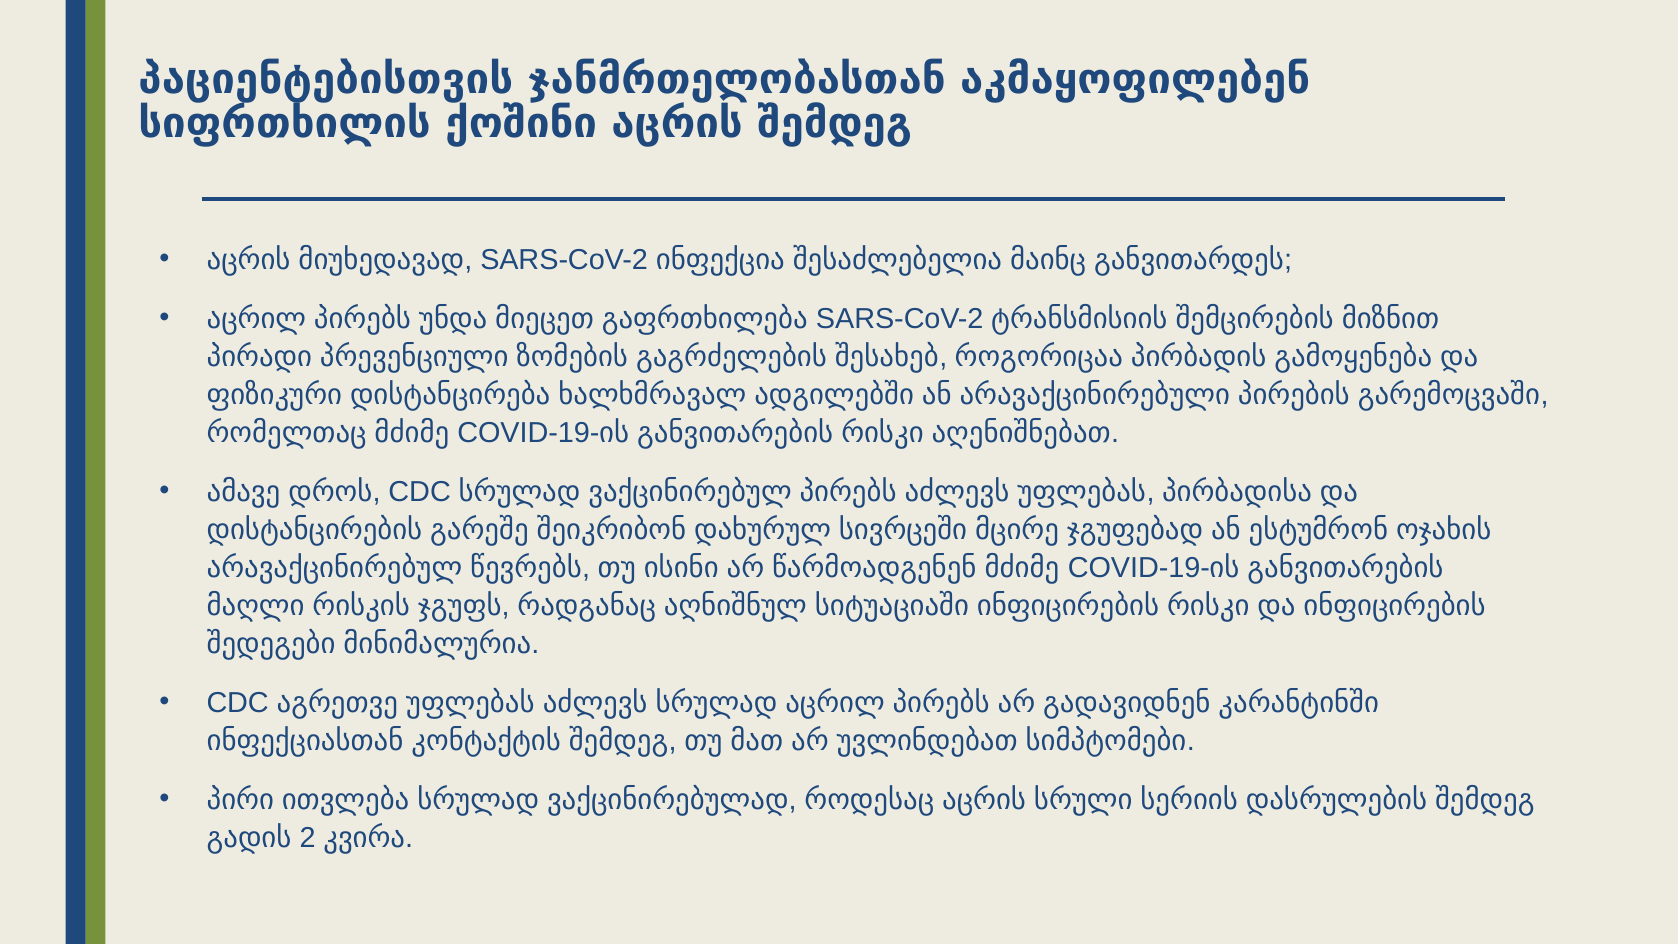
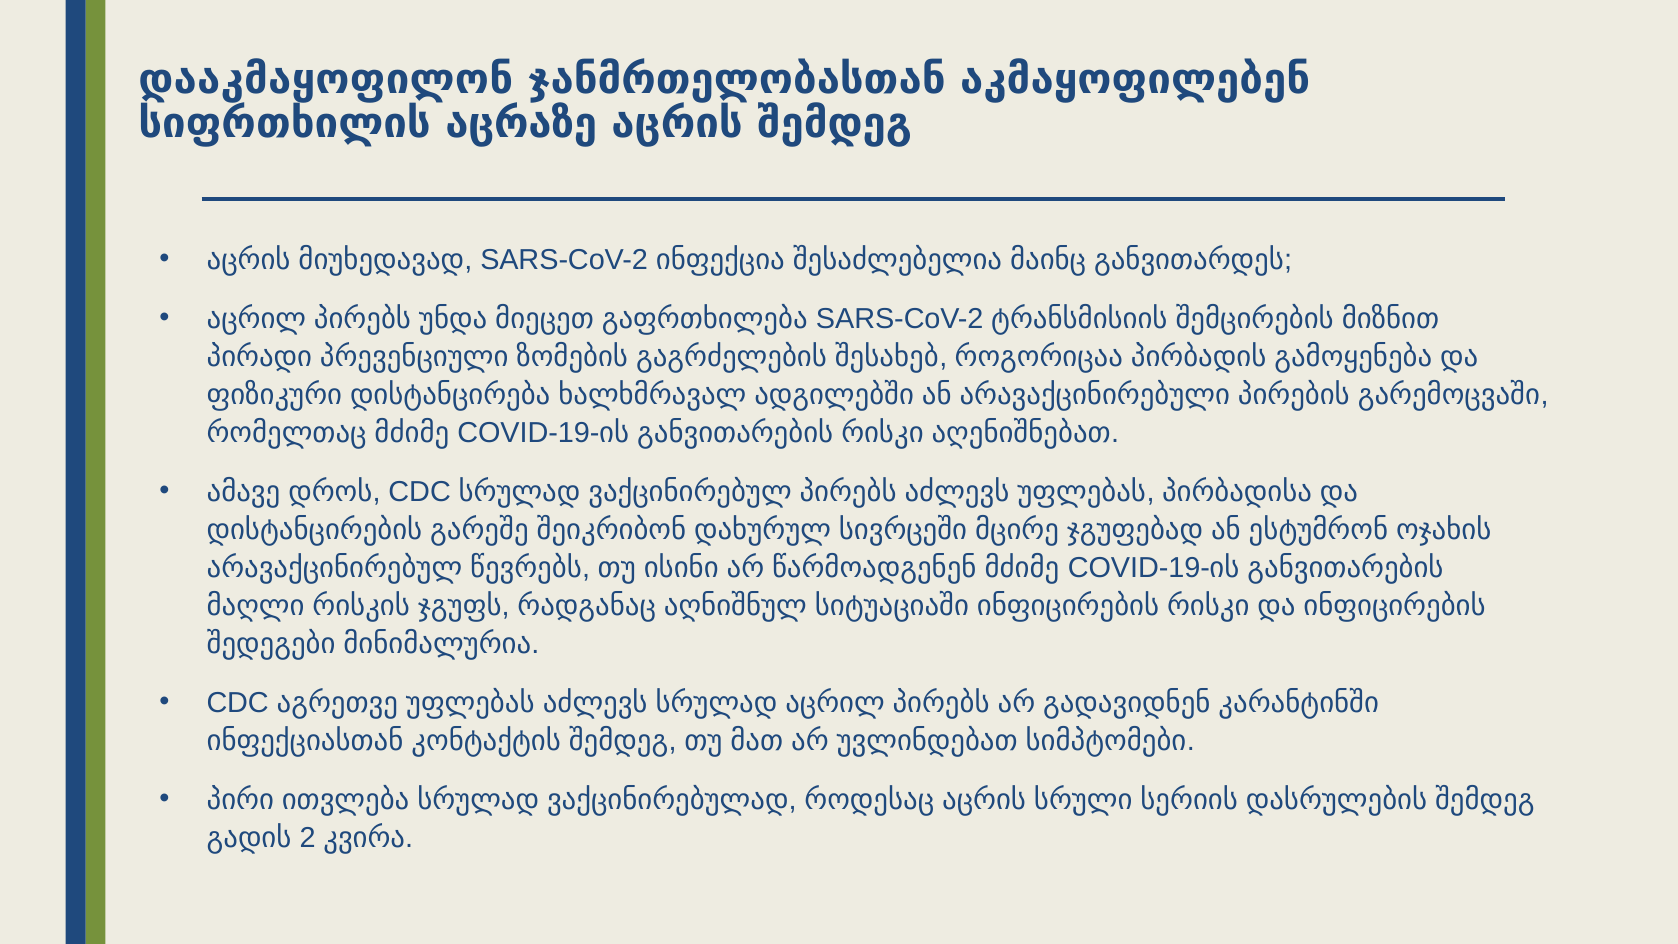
პაციენტებისთვის: პაციენტებისთვის -> დააკმაყოფილონ
ქოშინი: ქოშინი -> აცრაზე
